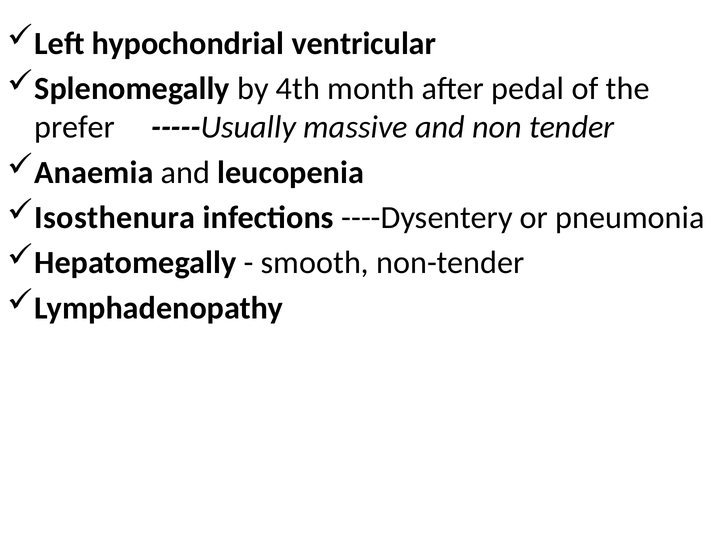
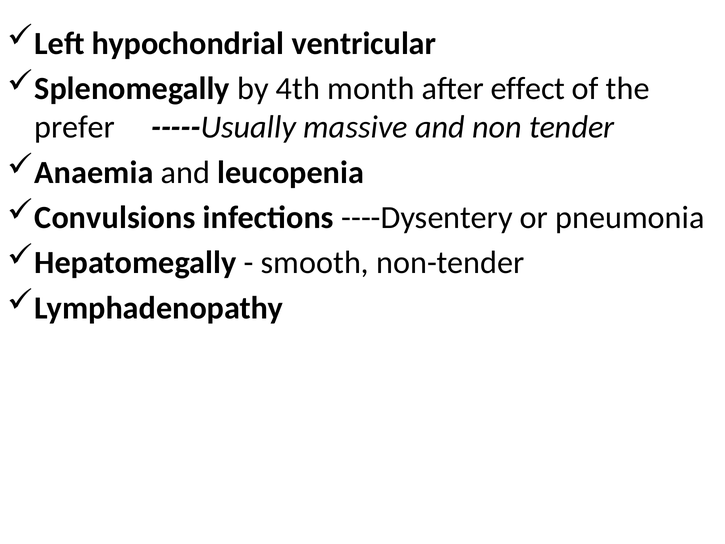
pedal: pedal -> effect
Isosthenura: Isosthenura -> Convulsions
